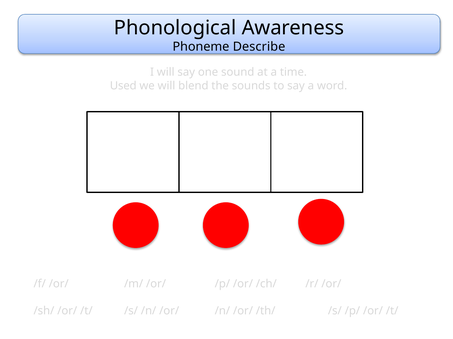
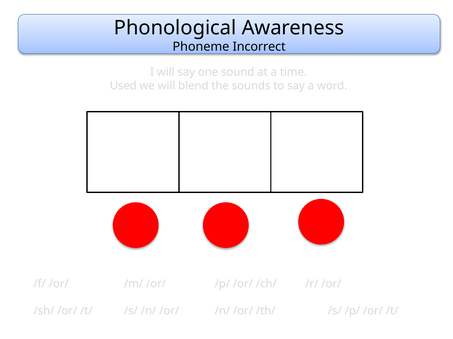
Describe: Describe -> Incorrect
